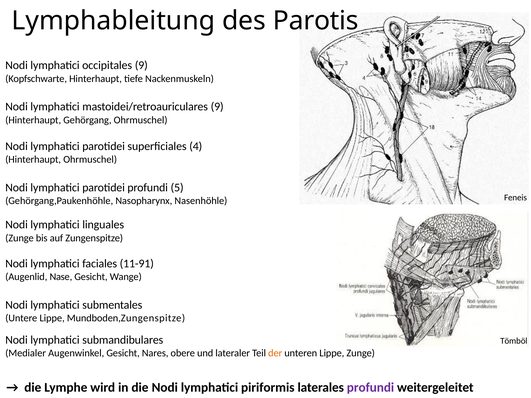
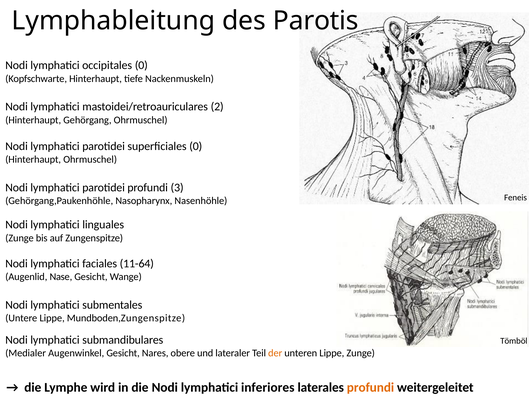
occipitales 9: 9 -> 0
mastoidei/retroauriculares 9: 9 -> 2
superficiales 4: 4 -> 0
5: 5 -> 3
11-91: 11-91 -> 11-64
piriformis: piriformis -> inferiores
profundi at (370, 388) colour: purple -> orange
